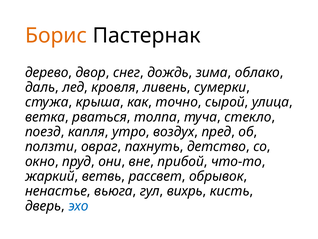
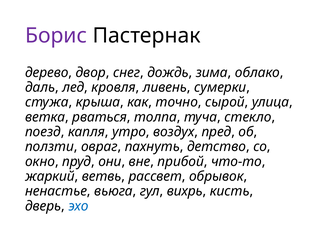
Борис colour: orange -> purple
